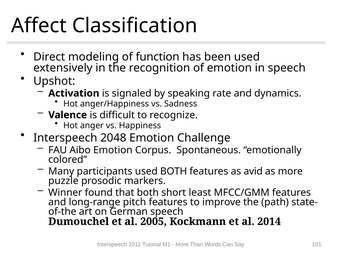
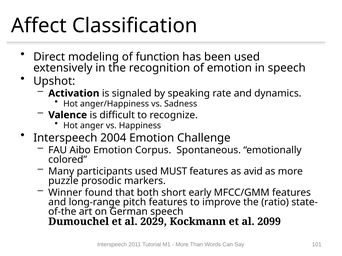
2048: 2048 -> 2004
used BOTH: BOTH -> MUST
least: least -> early
path: path -> ratio
2005: 2005 -> 2029
2014: 2014 -> 2099
